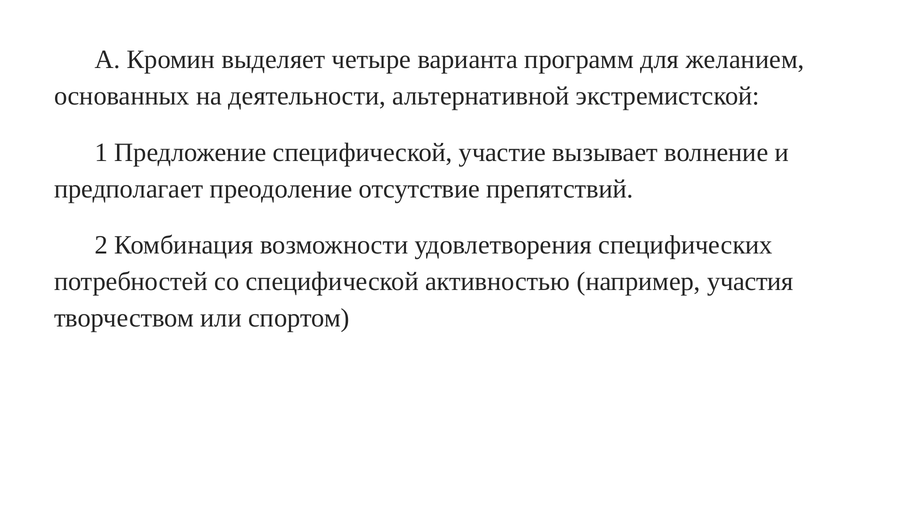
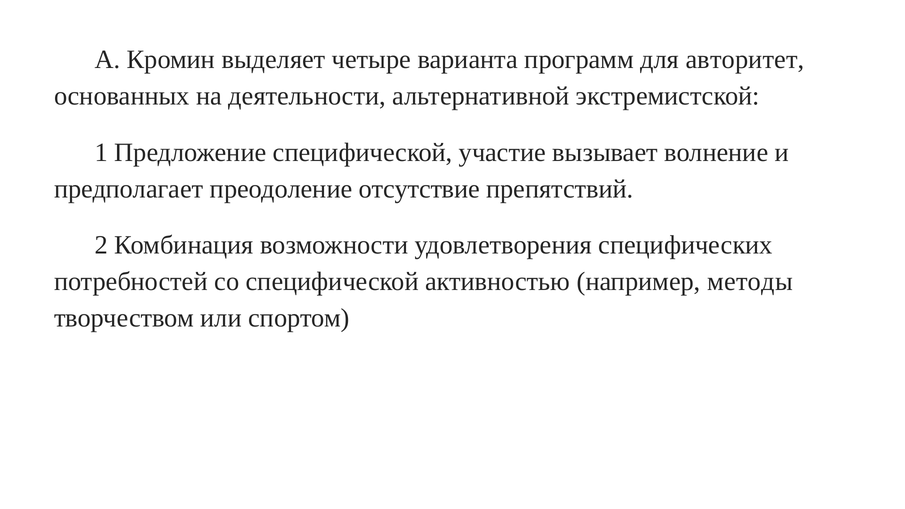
желанием: желанием -> авторитет
участия: участия -> методы
